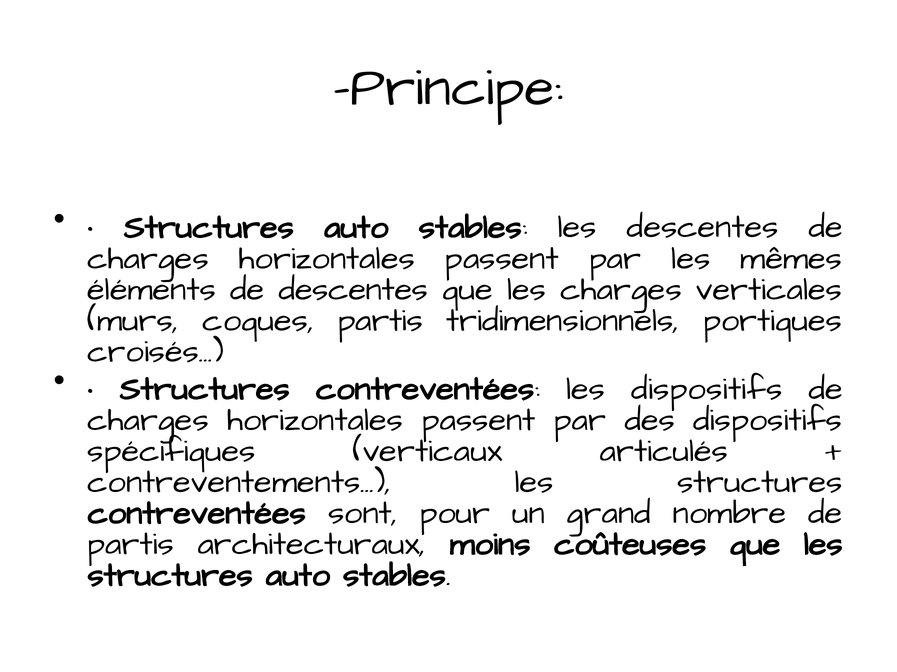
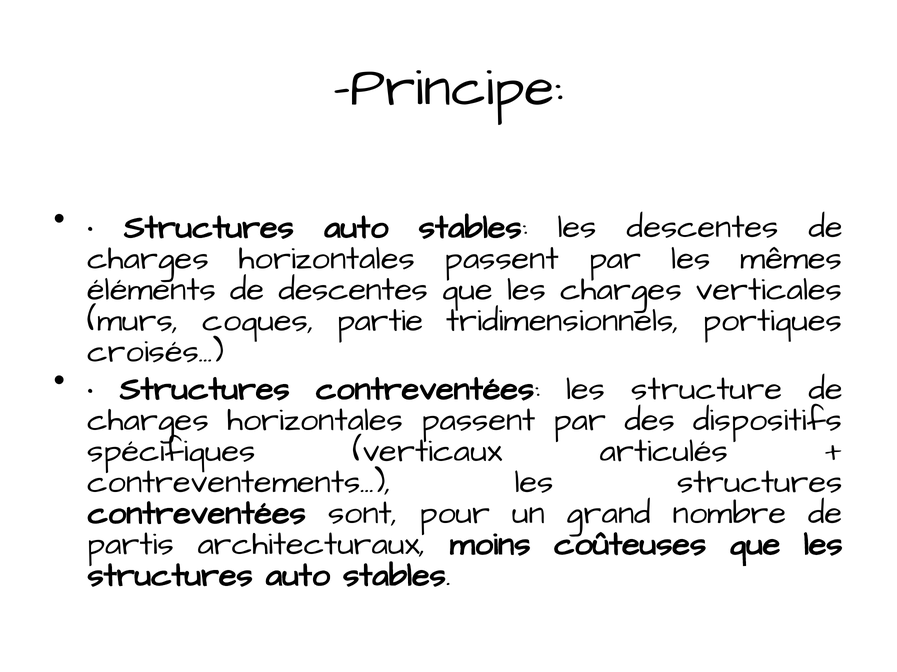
coques partis: partis -> partie
les dispositifs: dispositifs -> structure
